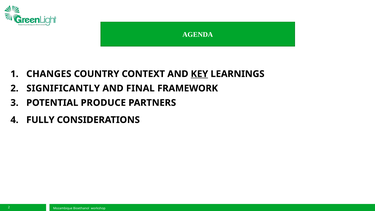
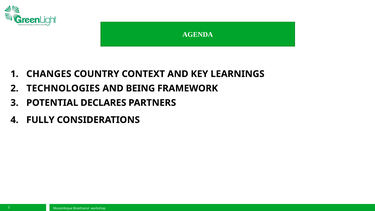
KEY underline: present -> none
SIGNIFICANTLY: SIGNIFICANTLY -> TECHNOLOGIES
FINAL: FINAL -> BEING
PRODUCE: PRODUCE -> DECLARES
